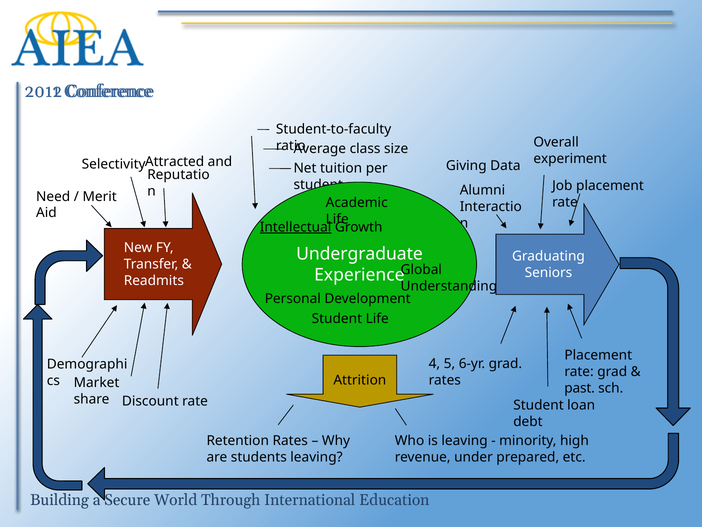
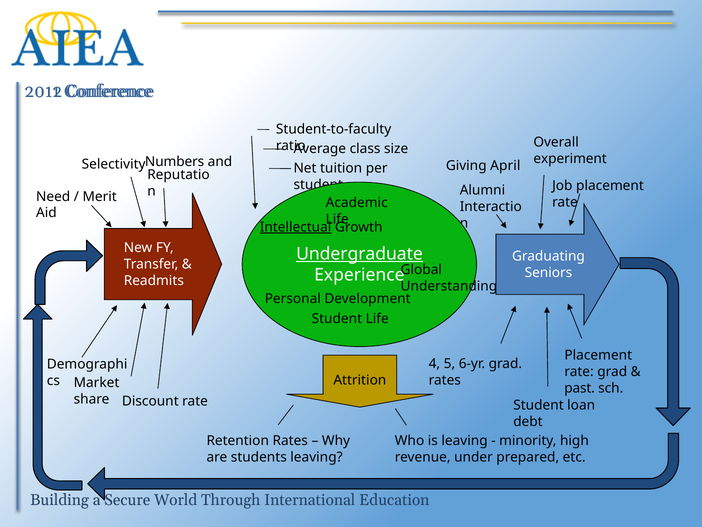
Attracted: Attracted -> Numbers
Data: Data -> April
Undergraduate underline: none -> present
